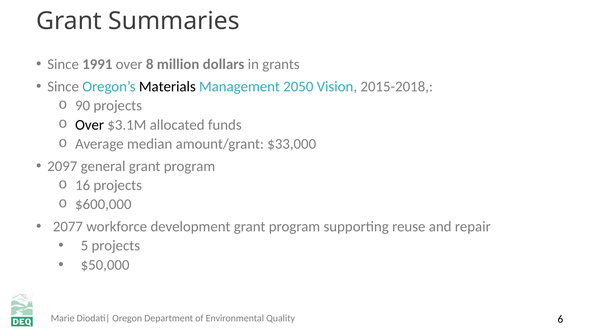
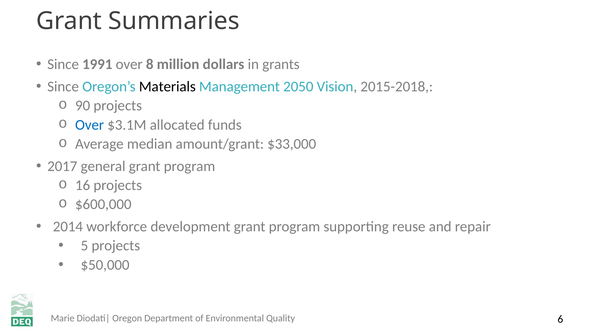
Over at (90, 125) colour: black -> blue
2097: 2097 -> 2017
2077: 2077 -> 2014
